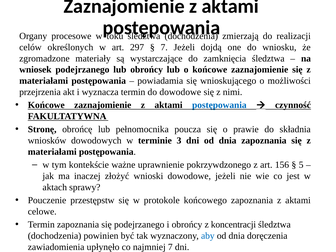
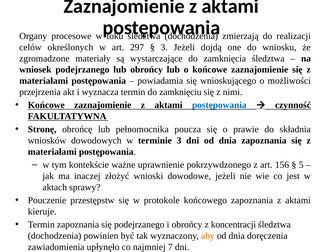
7 at (164, 47): 7 -> 3
do dowodowe: dowodowe -> zamknięciu
celowe: celowe -> kieruje
aby colour: blue -> orange
